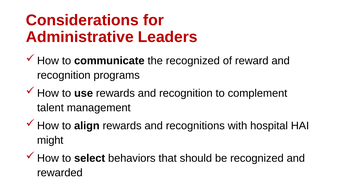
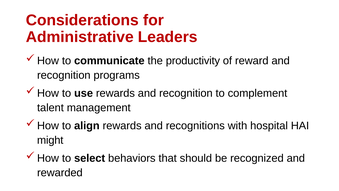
the recognized: recognized -> productivity
